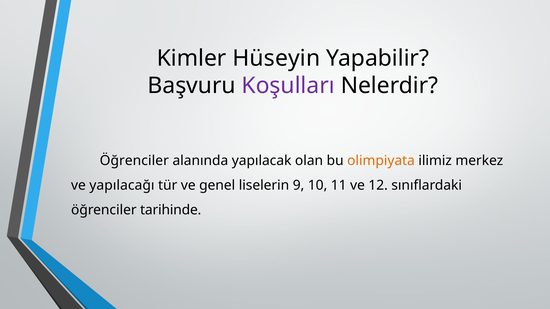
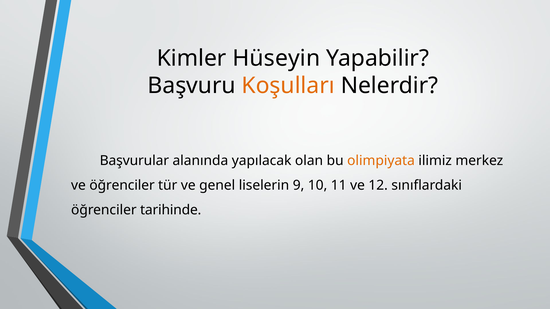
Koşulları colour: purple -> orange
Öğrenciler at (134, 161): Öğrenciler -> Başvurular
ve yapılacağı: yapılacağı -> öğrenciler
